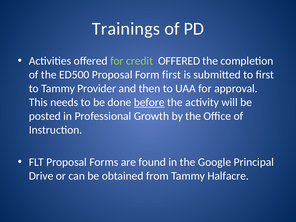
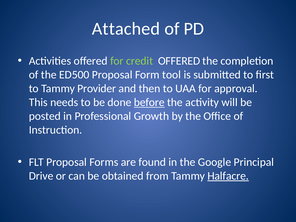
Trainings: Trainings -> Attached
Form first: first -> tool
Halfacre underline: none -> present
